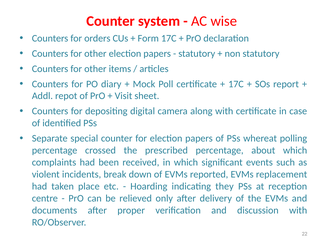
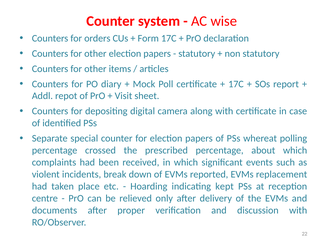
they: they -> kept
